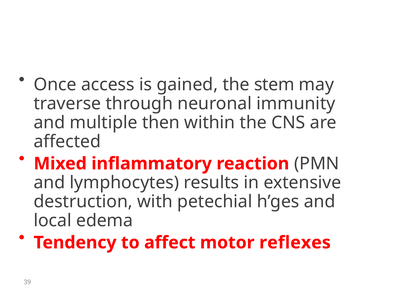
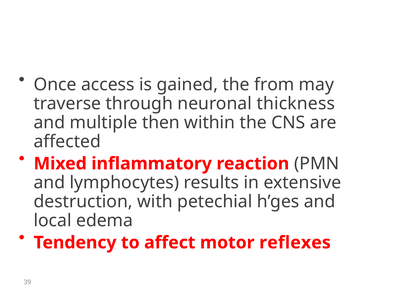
stem: stem -> from
immunity: immunity -> thickness
